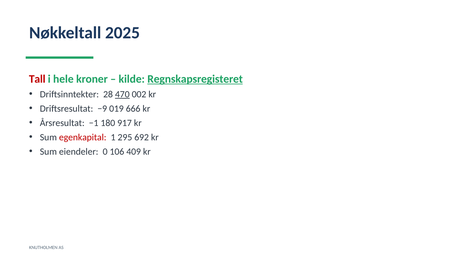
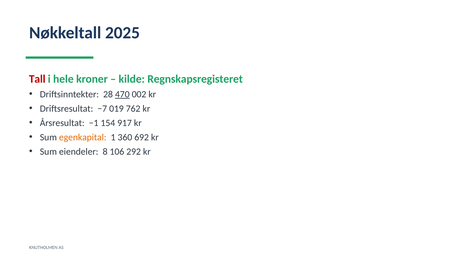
Regnskapsregisteret underline: present -> none
−9: −9 -> −7
666: 666 -> 762
180: 180 -> 154
egenkapital colour: red -> orange
295: 295 -> 360
0: 0 -> 8
409: 409 -> 292
